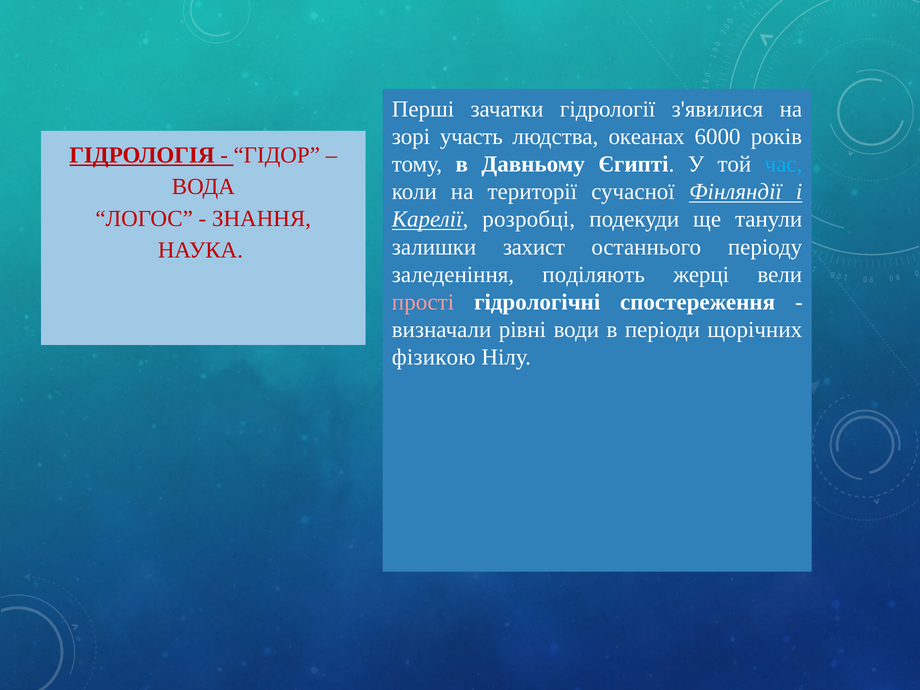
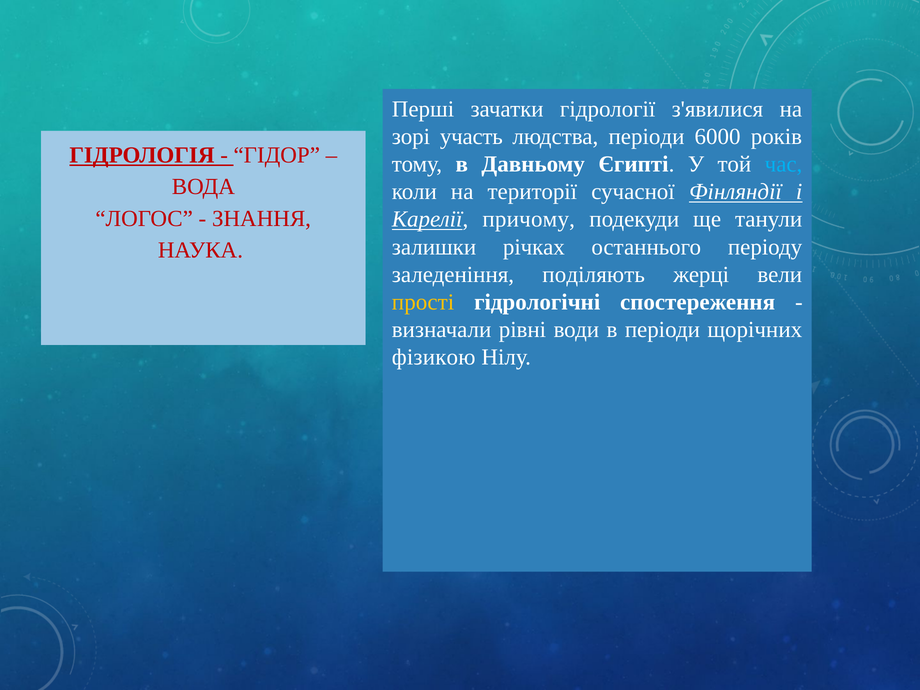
людства океанах: океанах -> періоди
розробці: розробці -> причому
захист: захист -> річках
прості colour: pink -> yellow
